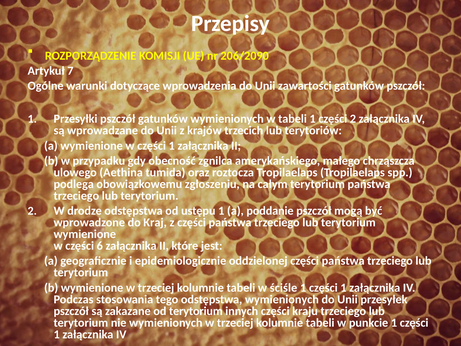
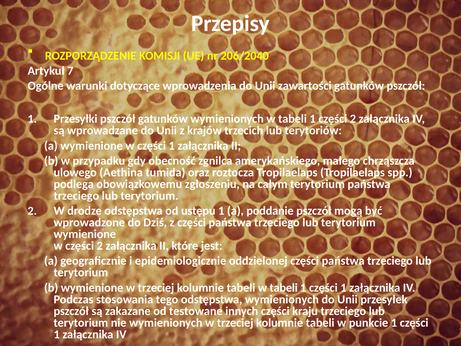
206/2090: 206/2090 -> 206/2040
Kraj: Kraj -> Dziś
w części 6: 6 -> 2
tabeli w ściśle: ściśle -> tabeli
od terytorium: terytorium -> testowane
